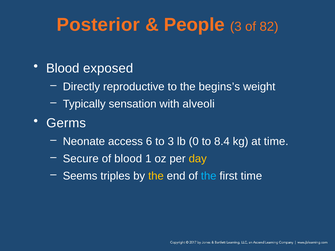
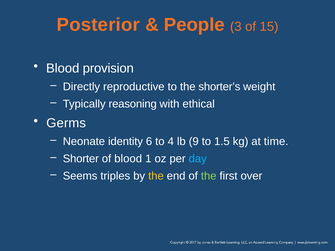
82: 82 -> 15
exposed: exposed -> provision
begins’s: begins’s -> shorter’s
sensation: sensation -> reasoning
alveoli: alveoli -> ethical
access: access -> identity
to 3: 3 -> 4
0: 0 -> 9
8.4: 8.4 -> 1.5
Secure: Secure -> Shorter
day colour: yellow -> light blue
the at (209, 176) colour: light blue -> light green
first time: time -> over
